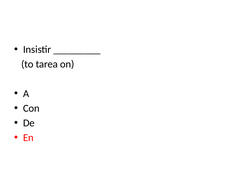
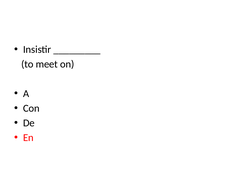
tarea: tarea -> meet
